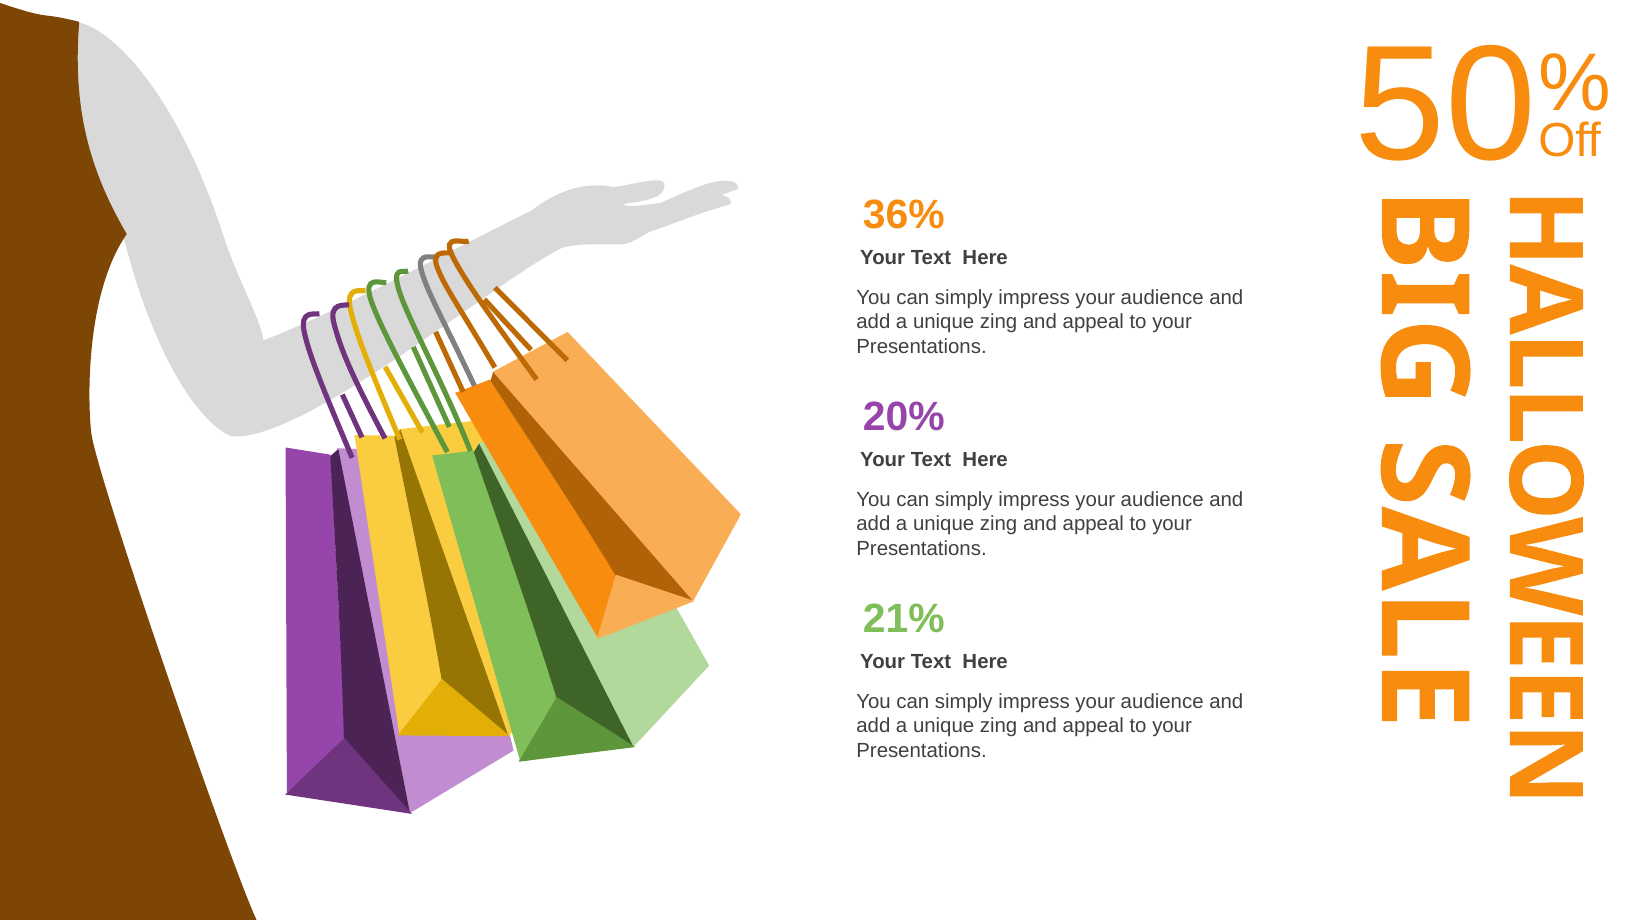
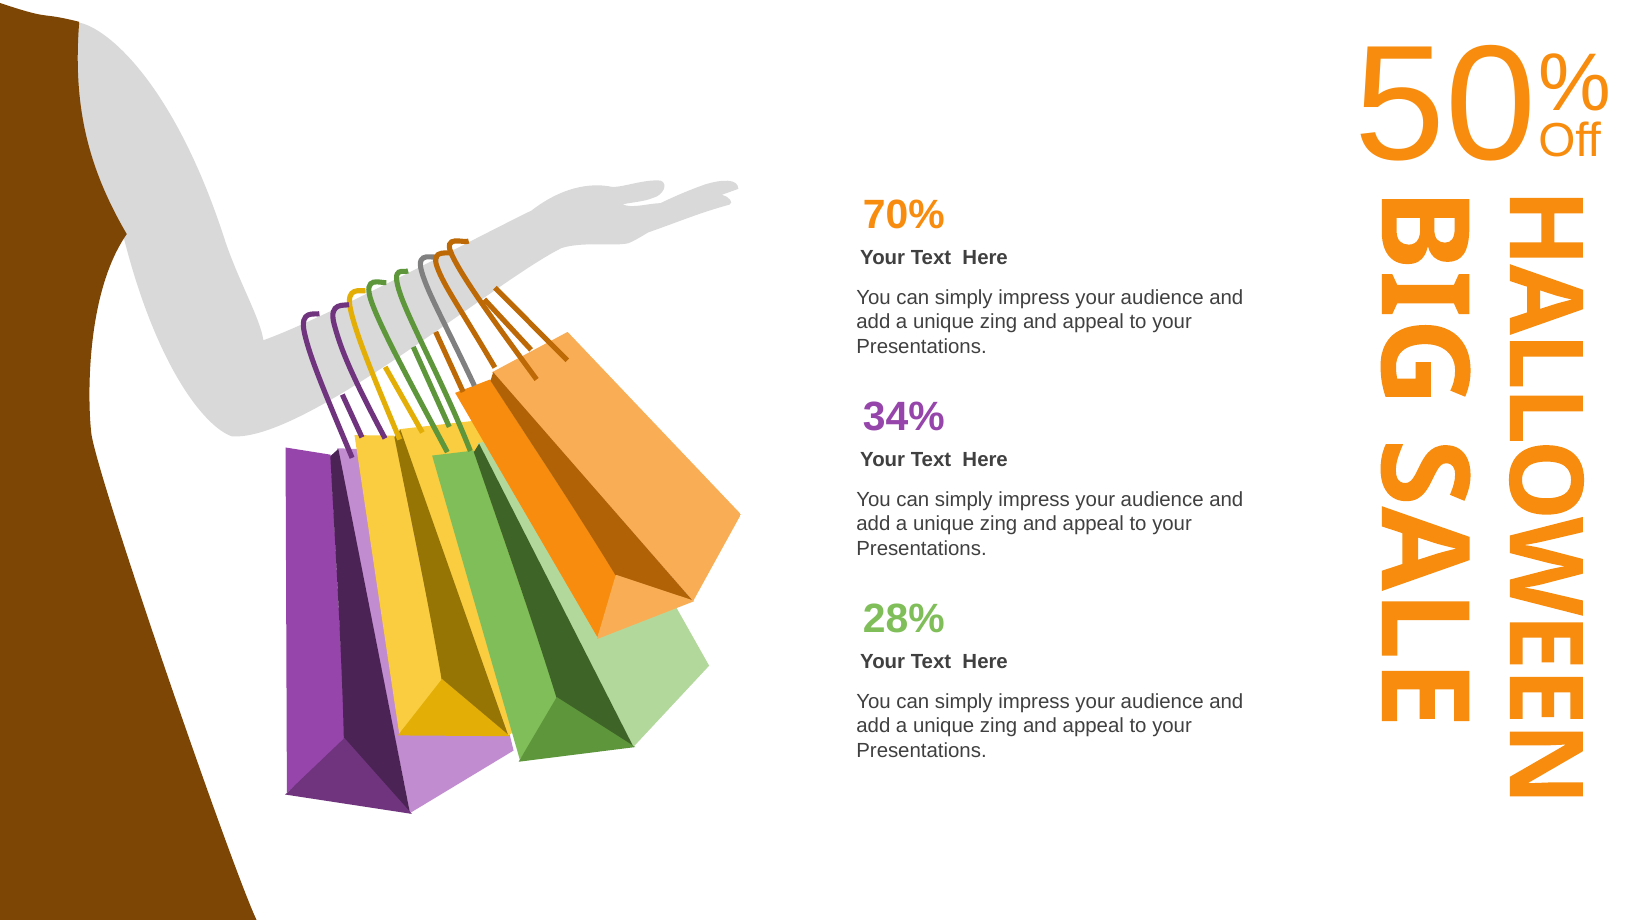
36%: 36% -> 70%
20%: 20% -> 34%
21%: 21% -> 28%
